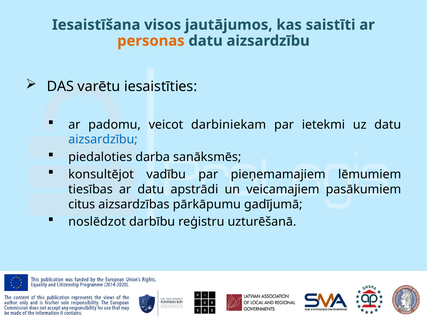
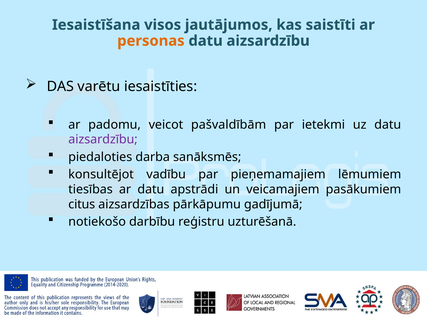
darbiniekam: darbiniekam -> pašvaldībām
aizsardzību at (103, 140) colour: blue -> purple
noslēdzot: noslēdzot -> notiekošo
